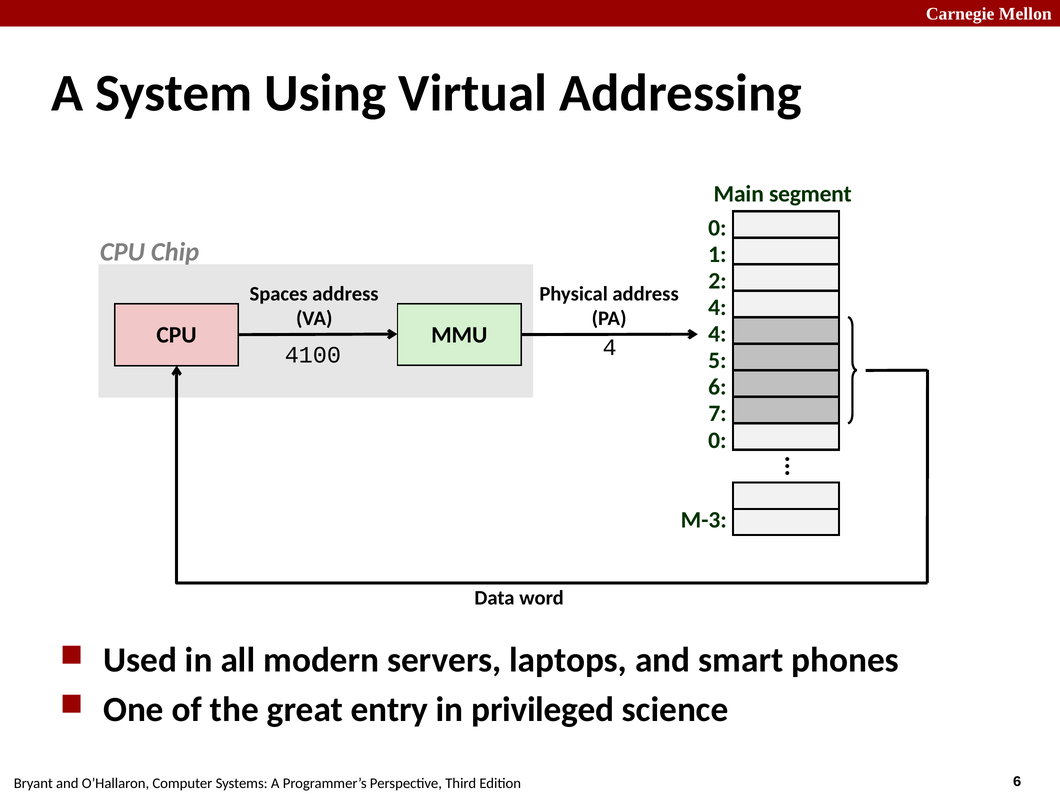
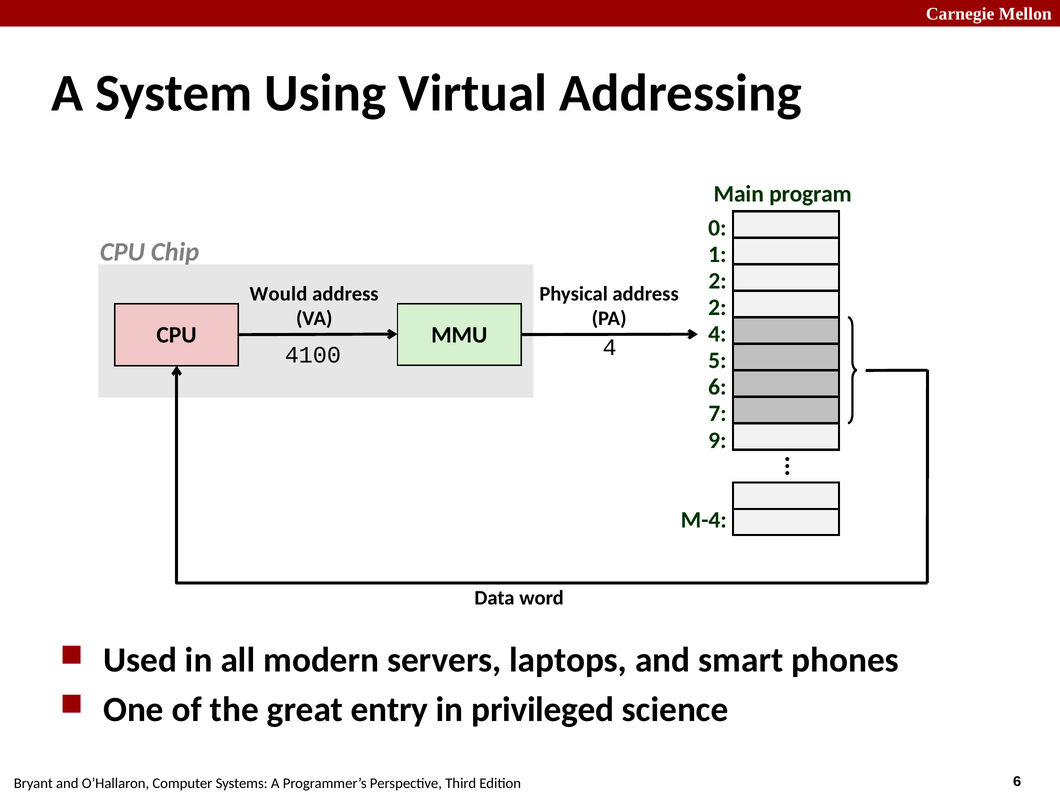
segment: segment -> program
Spaces: Spaces -> Would
4 at (717, 307): 4 -> 2
0 at (717, 441): 0 -> 9
M-3: M-3 -> M-4
